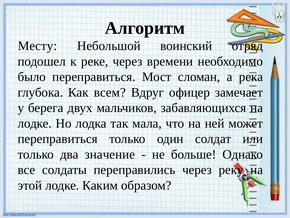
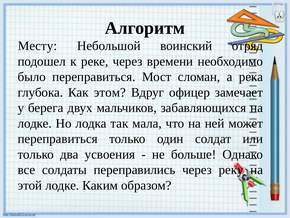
всем: всем -> этом
значение: значение -> усвоения
